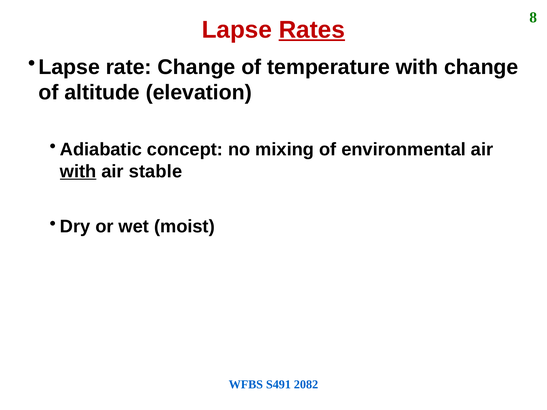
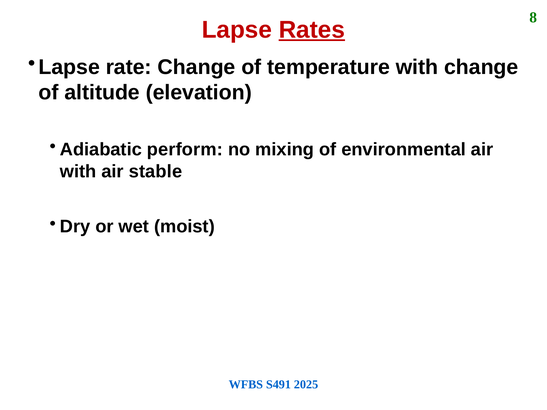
concept: concept -> perform
with at (78, 171) underline: present -> none
2082: 2082 -> 2025
